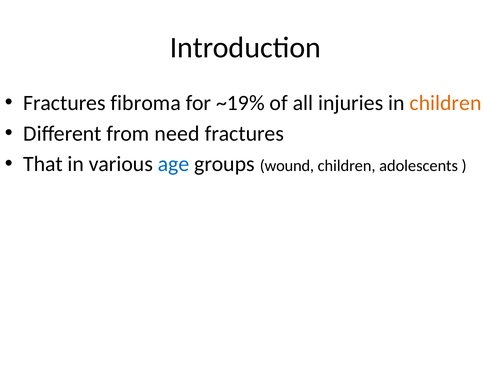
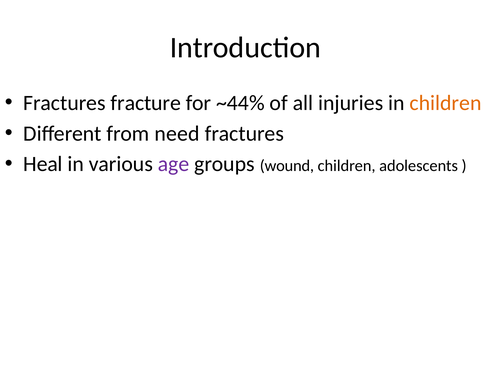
fibroma: fibroma -> fracture
~19%: ~19% -> ~44%
That: That -> Heal
age colour: blue -> purple
